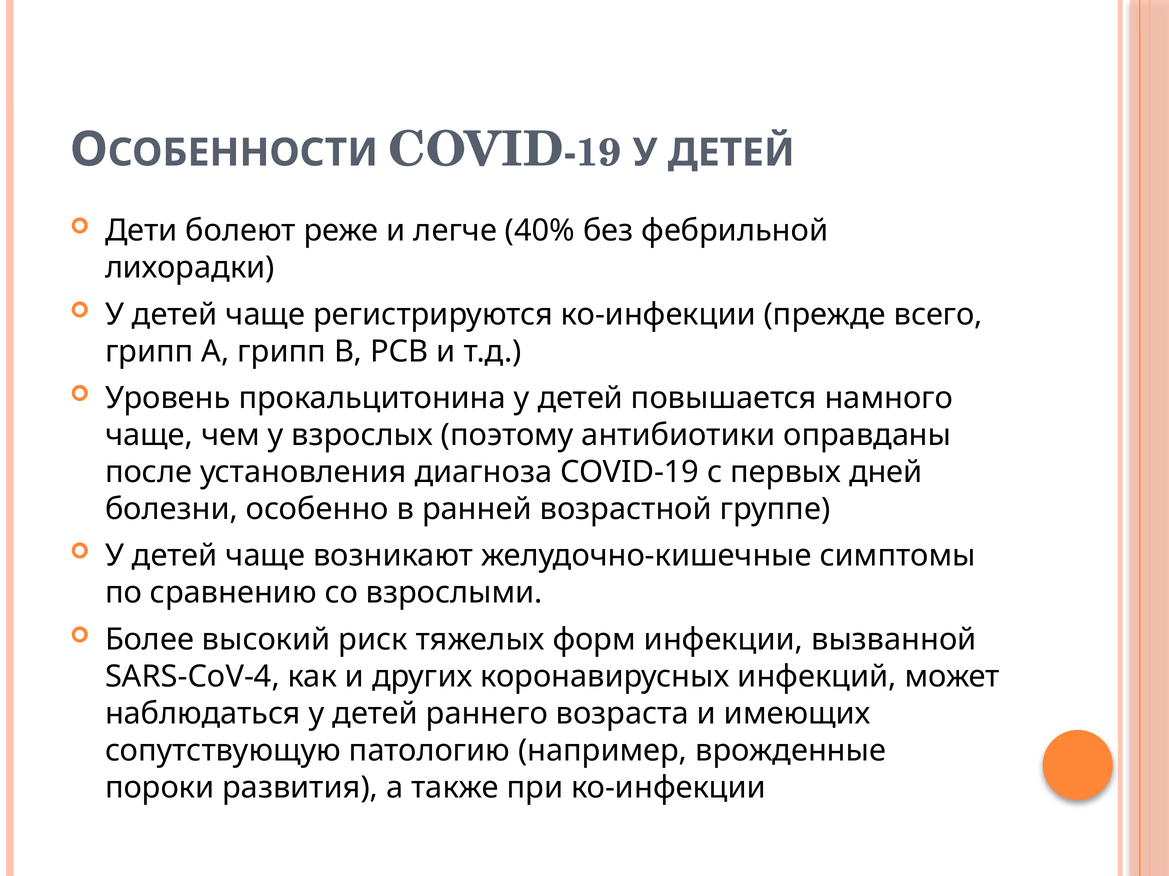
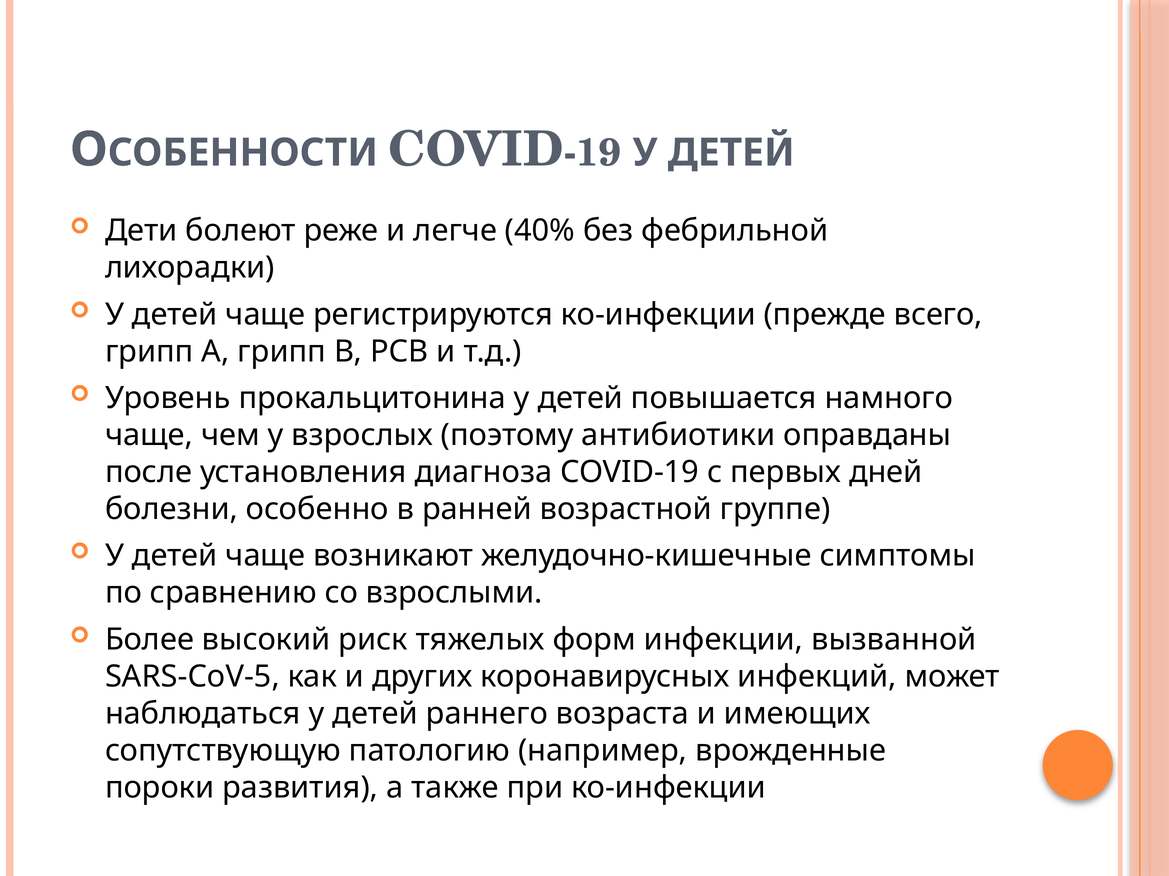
SARS-CoV-4: SARS-CoV-4 -> SARS-CoV-5
